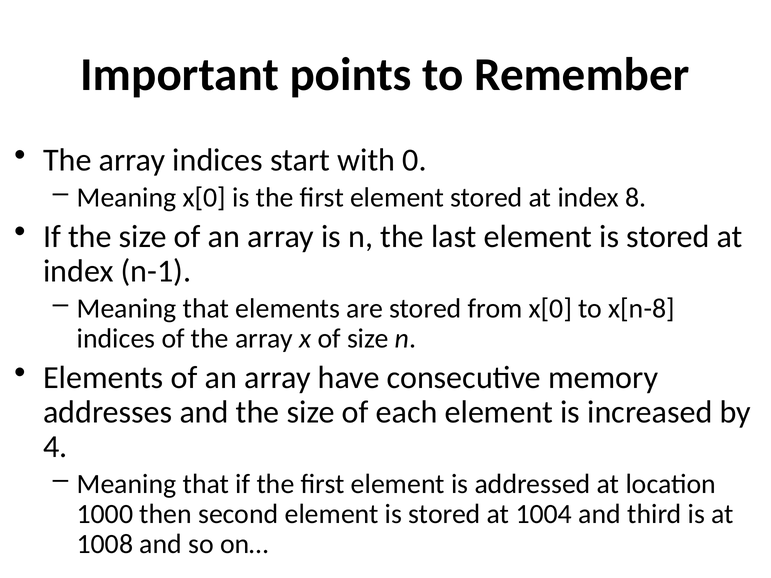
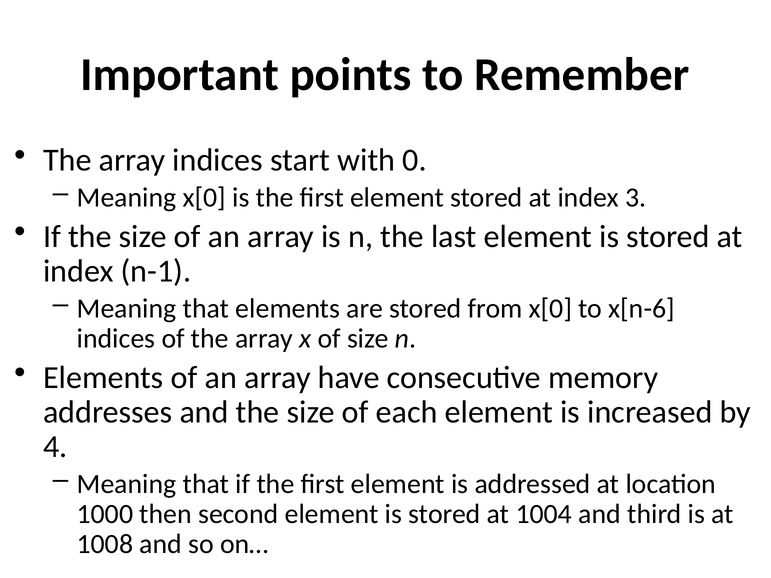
8: 8 -> 3
x[n-8: x[n-8 -> x[n-6
